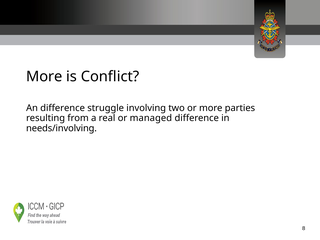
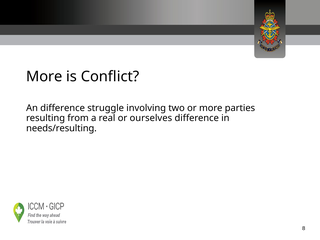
managed: managed -> ourselves
needs/involving: needs/involving -> needs/resulting
